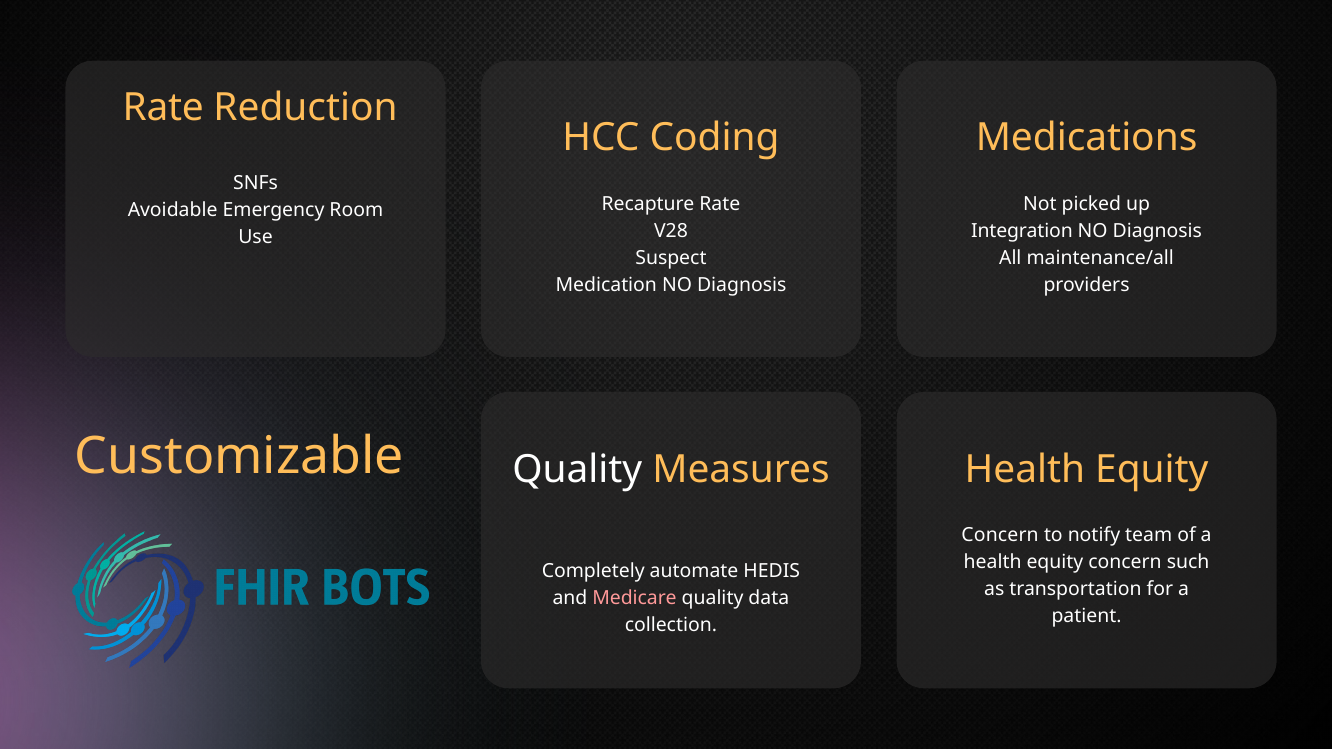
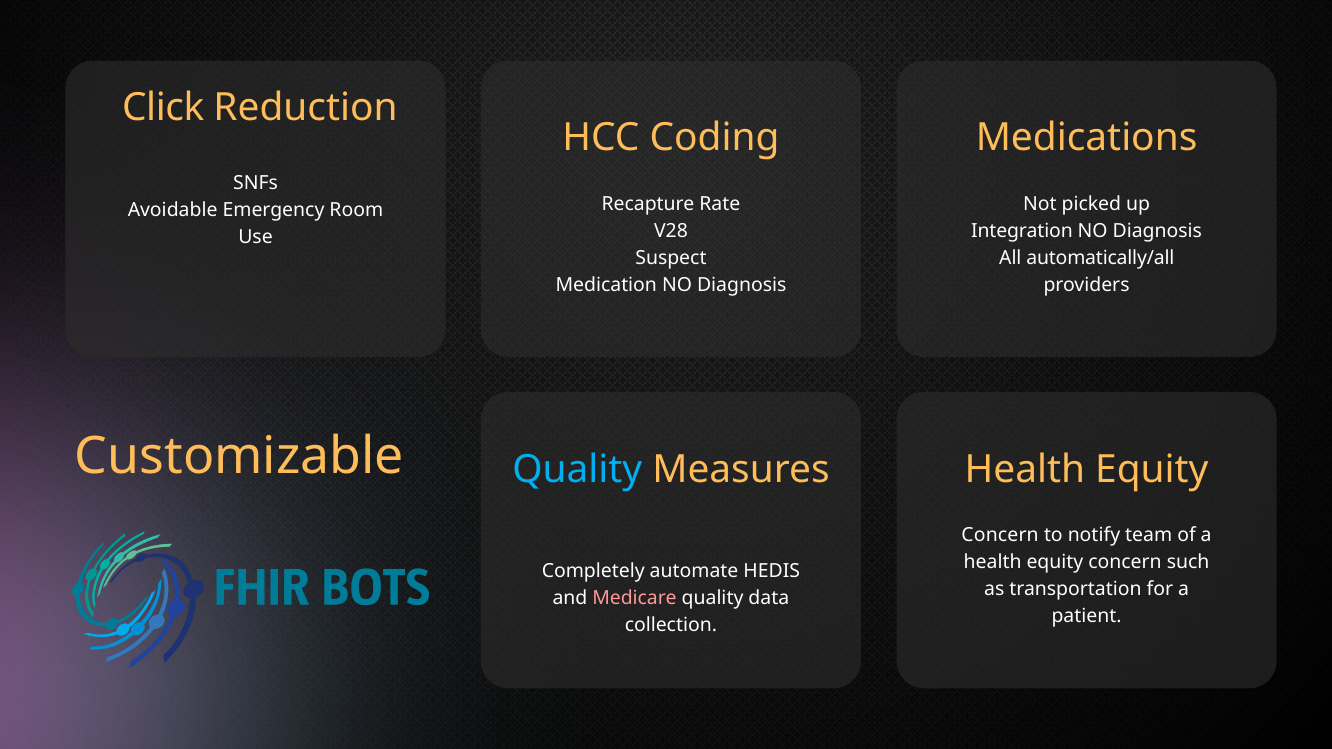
Rate at (163, 108): Rate -> Click
maintenance/all: maintenance/all -> automatically/all
Quality at (577, 470) colour: white -> light blue
